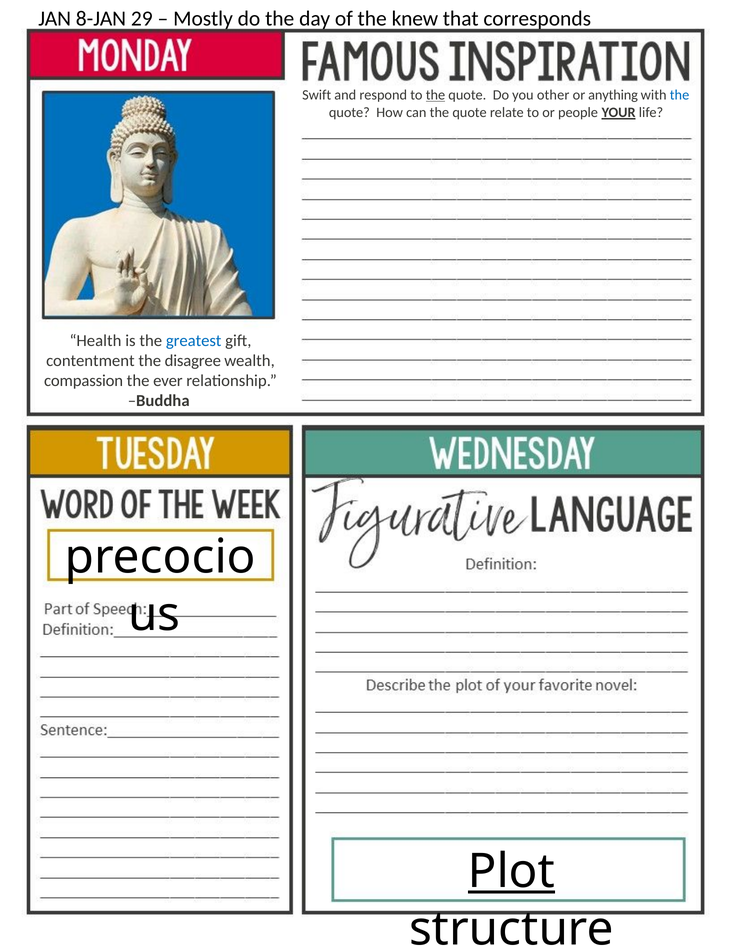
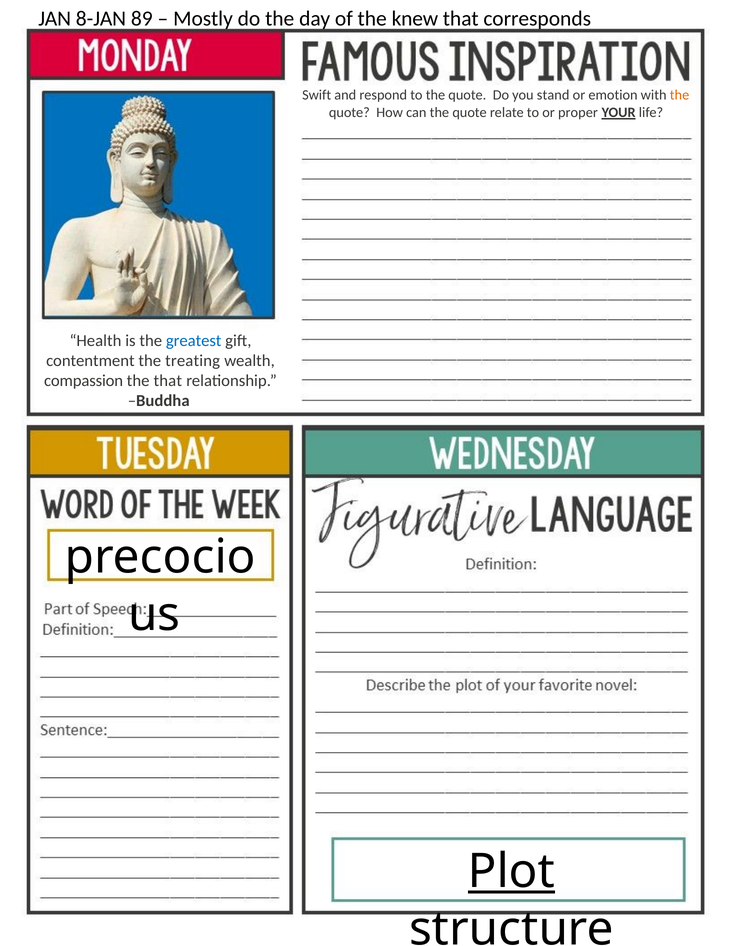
29: 29 -> 89
the at (435, 95) underline: present -> none
other: other -> stand
anything: anything -> emotion
the at (680, 95) colour: blue -> orange
people: people -> proper
disagree: disagree -> treating
the ever: ever -> that
